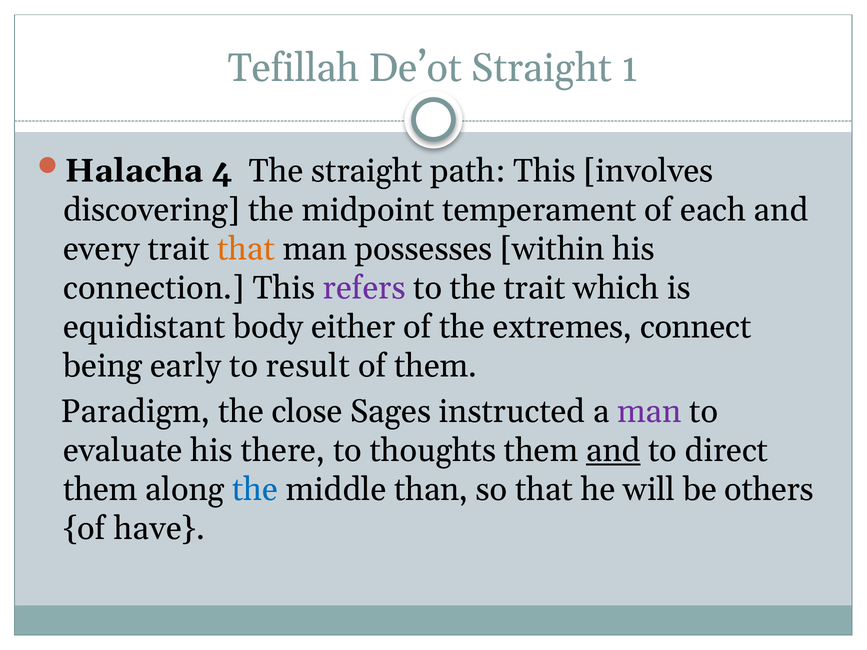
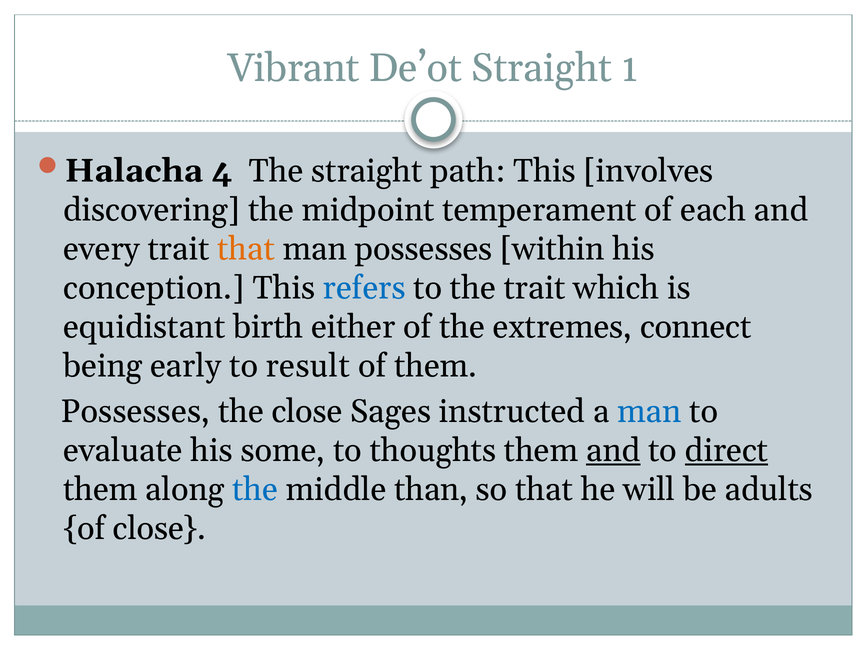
Tefillah: Tefillah -> Vibrant
connection: connection -> conception
refers colour: purple -> blue
body: body -> birth
Paradigm at (135, 412): Paradigm -> Possesses
man at (649, 412) colour: purple -> blue
there: there -> some
direct underline: none -> present
others: others -> adults
of have: have -> close
